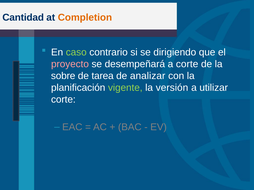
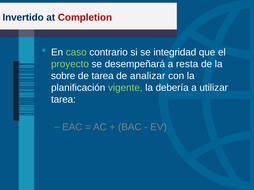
Cantidad: Cantidad -> Invertido
Completion colour: orange -> red
dirigiendo: dirigiendo -> integridad
proyecto colour: pink -> light green
a corte: corte -> resta
versión: versión -> debería
corte at (63, 100): corte -> tarea
